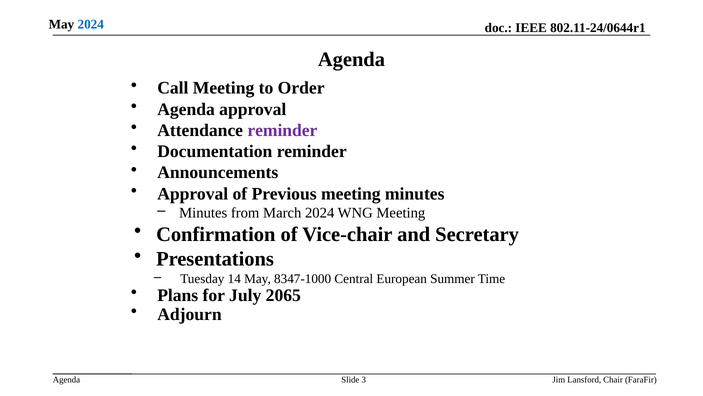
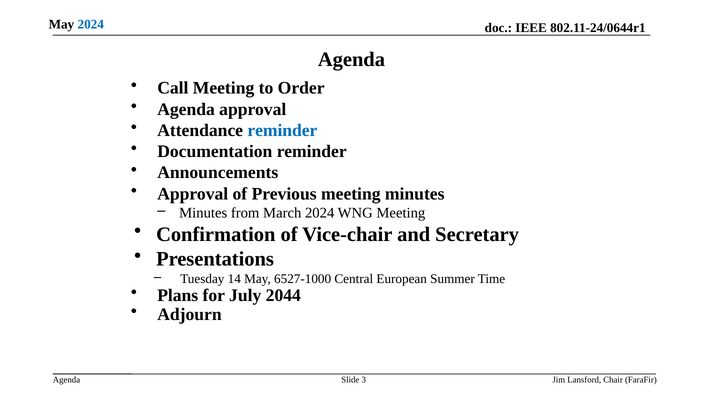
reminder at (282, 130) colour: purple -> blue
8347-1000: 8347-1000 -> 6527-1000
2065: 2065 -> 2044
